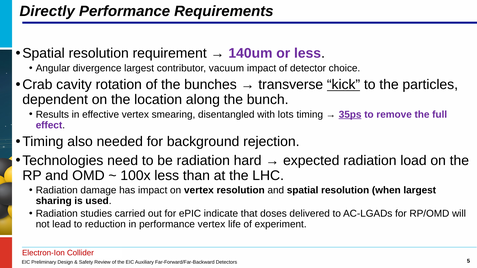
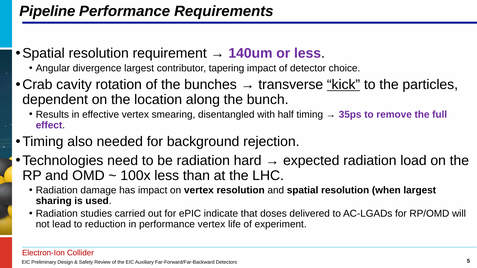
Directly: Directly -> Pipeline
vacuum: vacuum -> tapering
lots: lots -> half
35ps underline: present -> none
